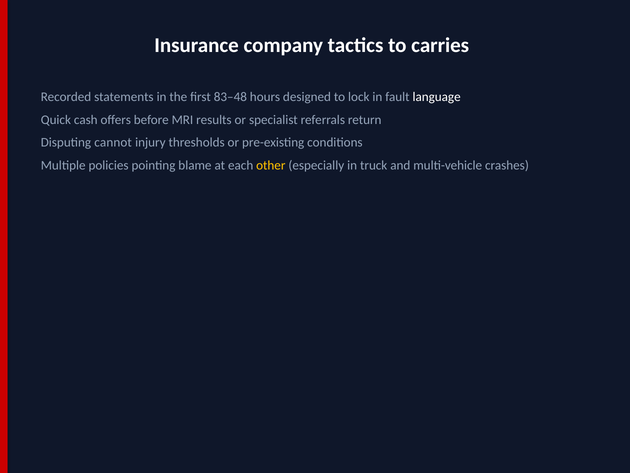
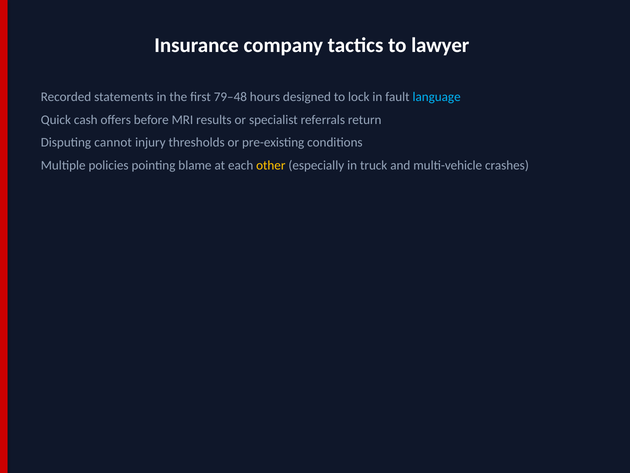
carries: carries -> lawyer
83–48: 83–48 -> 79–48
language colour: white -> light blue
